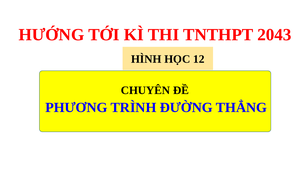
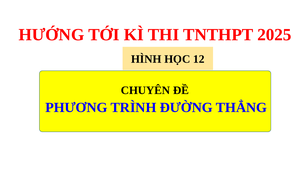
2043: 2043 -> 2025
